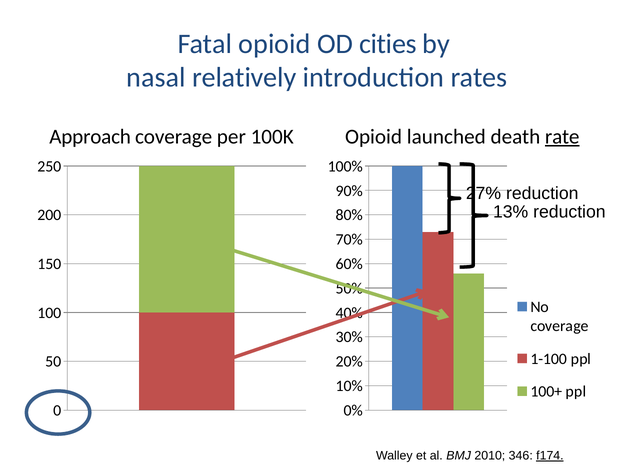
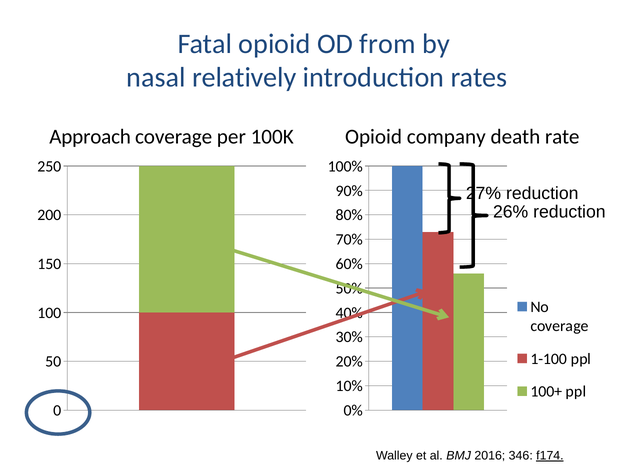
cities: cities -> from
launched: launched -> company
rate underline: present -> none
13%: 13% -> 26%
2010: 2010 -> 2016
